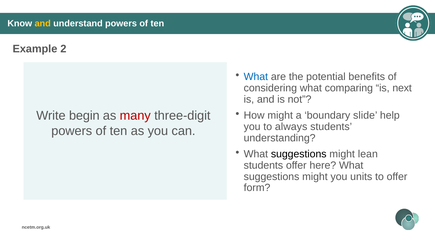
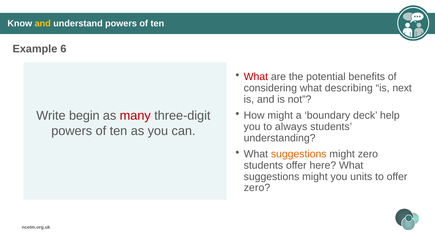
2: 2 -> 6
What at (256, 77) colour: blue -> red
comparing: comparing -> describing
slide: slide -> deck
suggestions at (299, 154) colour: black -> orange
might lean: lean -> zero
form at (257, 188): form -> zero
